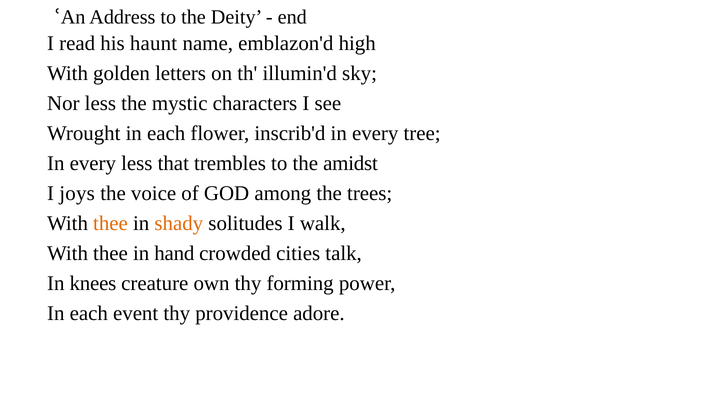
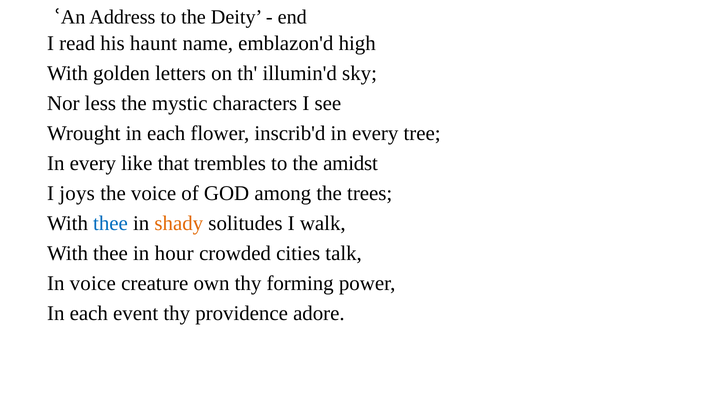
every less: less -> like
thee at (110, 223) colour: orange -> blue
hand: hand -> hour
In knees: knees -> voice
